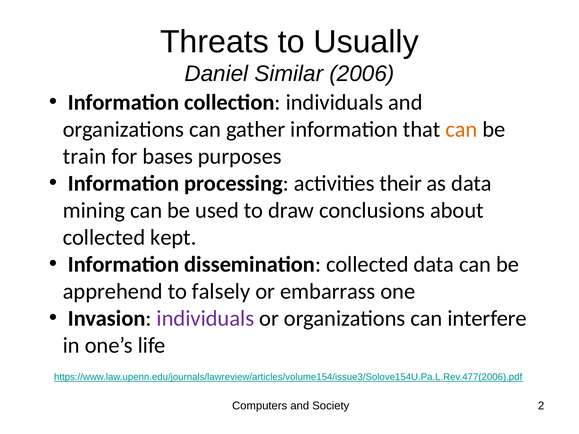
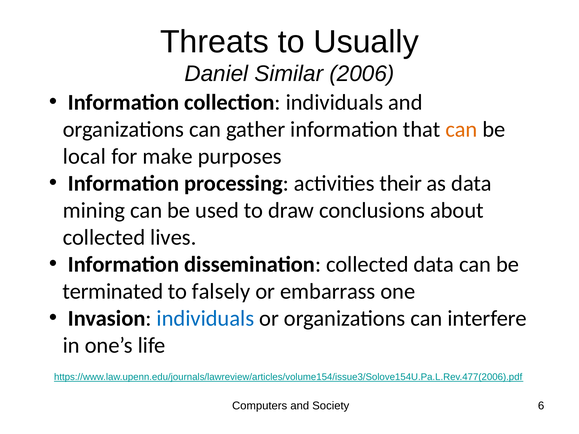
train: train -> local
bases: bases -> make
kept: kept -> lives
apprehend: apprehend -> terminated
individuals at (205, 319) colour: purple -> blue
2: 2 -> 6
